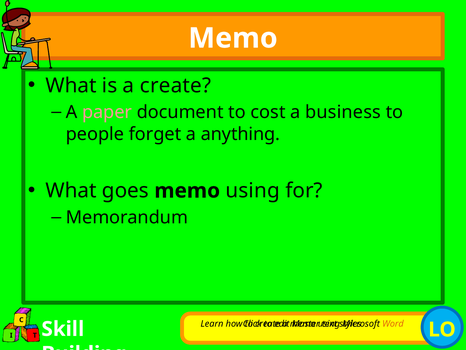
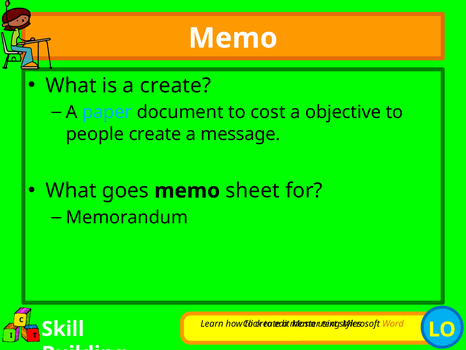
paper colour: pink -> light blue
business: business -> objective
people forget: forget -> create
anything: anything -> message
using at (253, 190): using -> sheet
